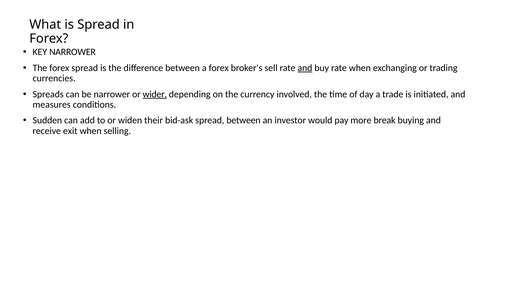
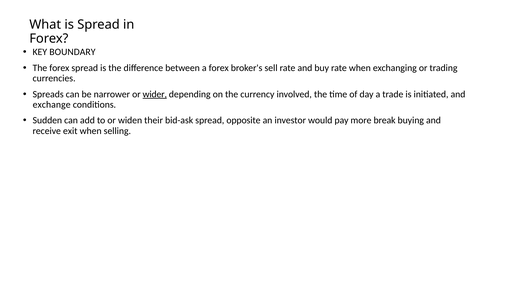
KEY NARROWER: NARROWER -> BOUNDARY
and at (305, 68) underline: present -> none
measures: measures -> exchange
spread between: between -> opposite
